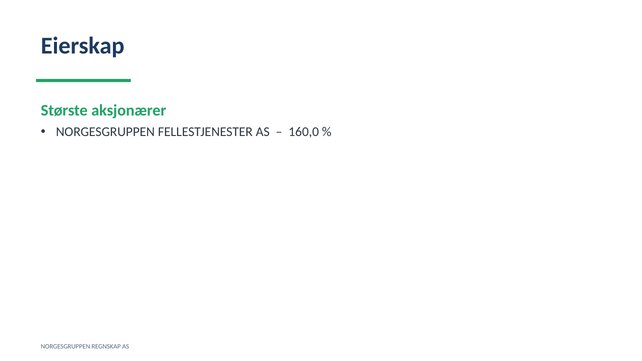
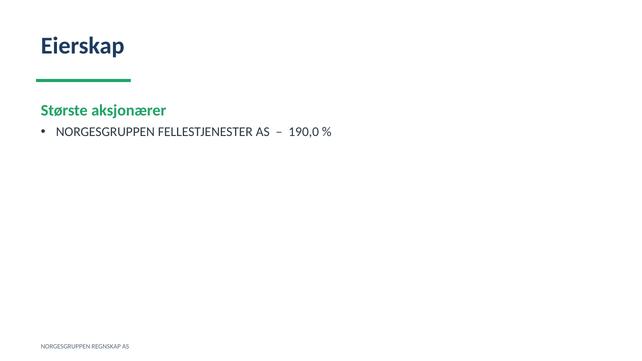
160,0: 160,0 -> 190,0
